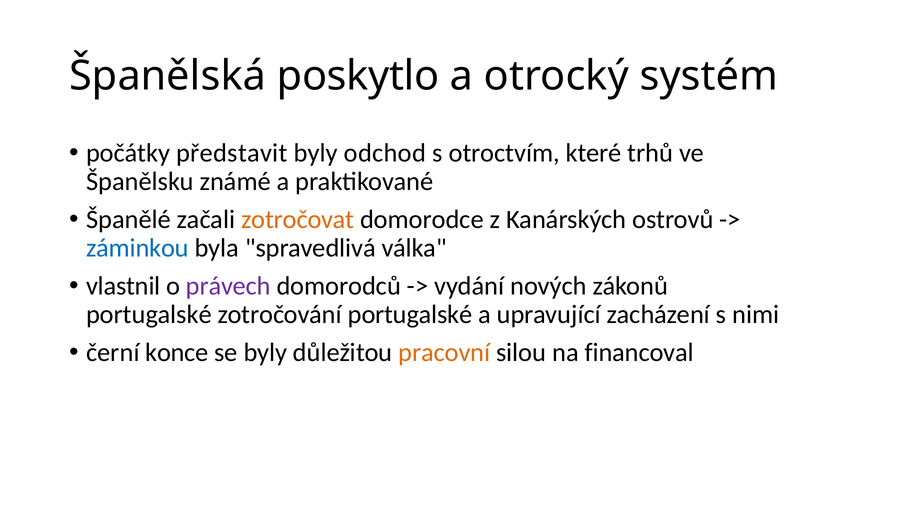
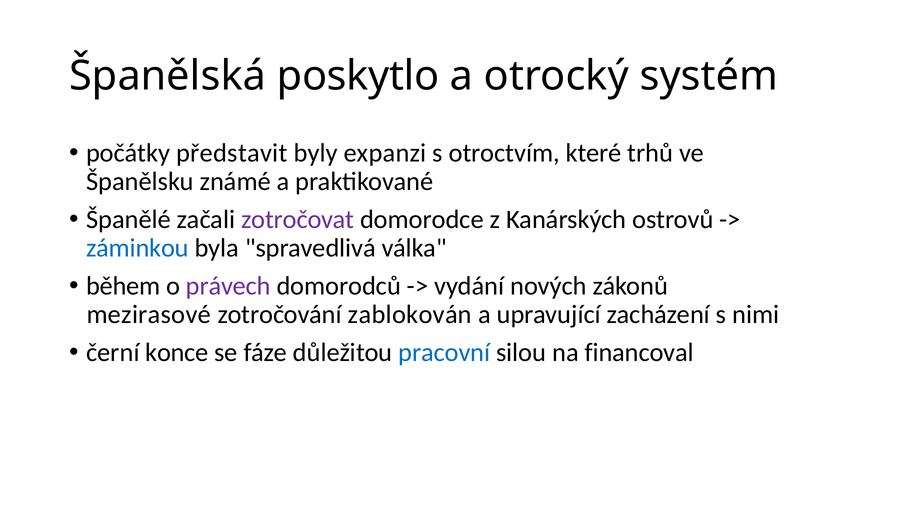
odchod: odchod -> expanzi
zotročovat colour: orange -> purple
vlastnil: vlastnil -> během
portugalské at (149, 315): portugalské -> mezirasové
zotročování portugalské: portugalské -> zablokován
se byly: byly -> fáze
pracovní colour: orange -> blue
